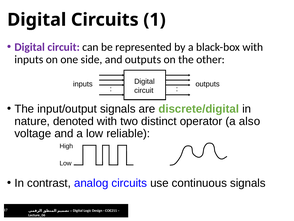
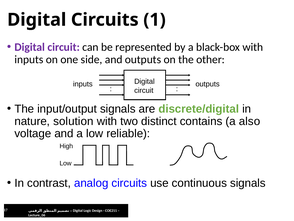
denoted: denoted -> solution
operator: operator -> contains
